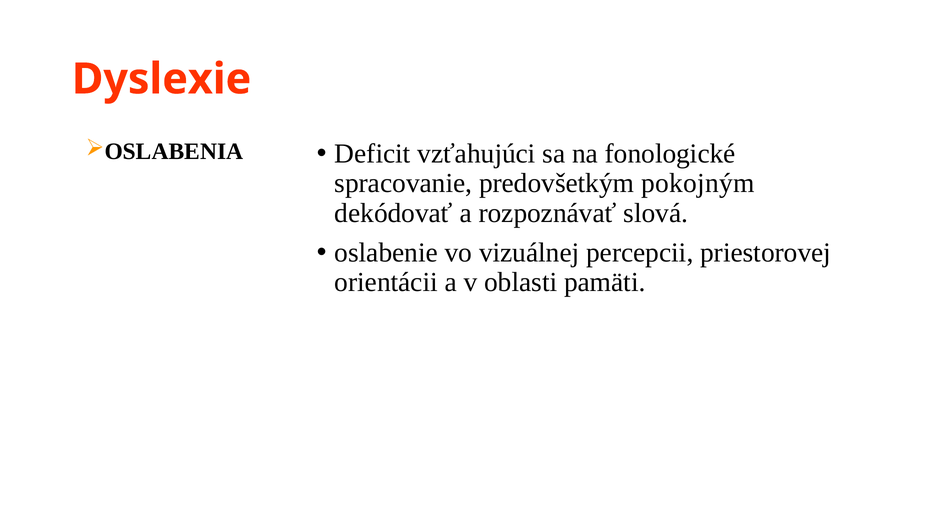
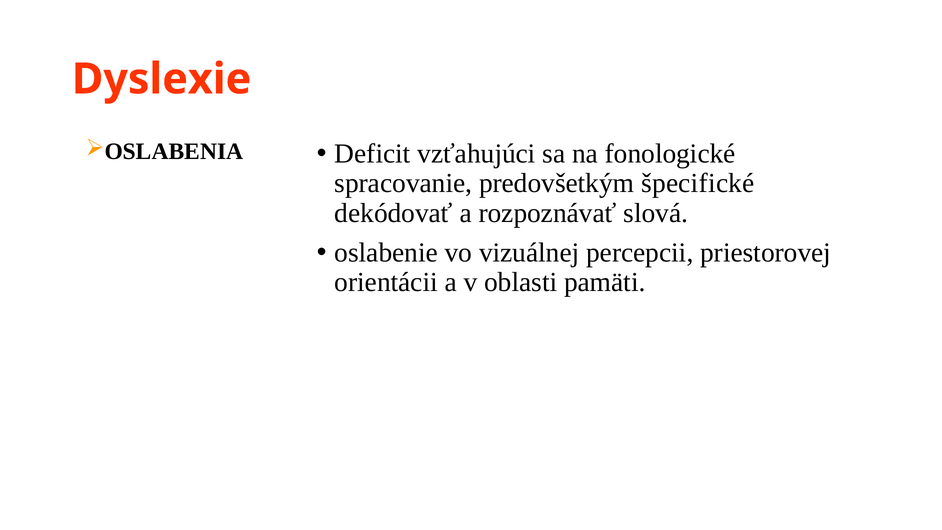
pokojným: pokojným -> špecifické
